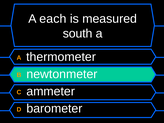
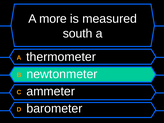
each: each -> more
